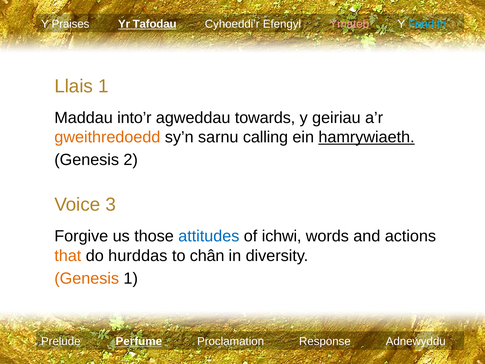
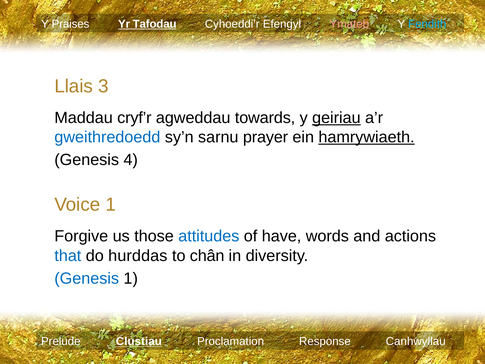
Llais 1: 1 -> 3
into’r: into’r -> cryf’r
geiriau underline: none -> present
gweithredoedd colour: orange -> blue
calling: calling -> prayer
2: 2 -> 4
Voice 3: 3 -> 1
ichwi: ichwi -> have
that colour: orange -> blue
Genesis at (87, 278) colour: orange -> blue
Perfume: Perfume -> Clustiau
Adnewyddu: Adnewyddu -> Canhwyllau
